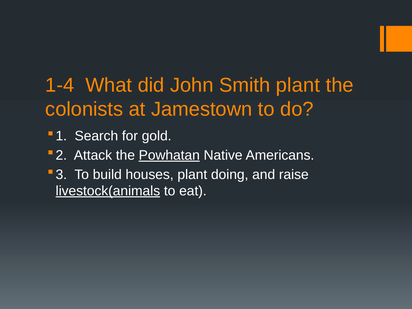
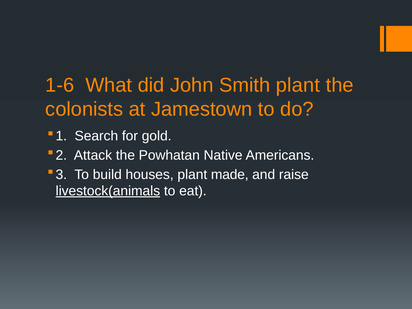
1-4: 1-4 -> 1-6
Powhatan underline: present -> none
doing: doing -> made
